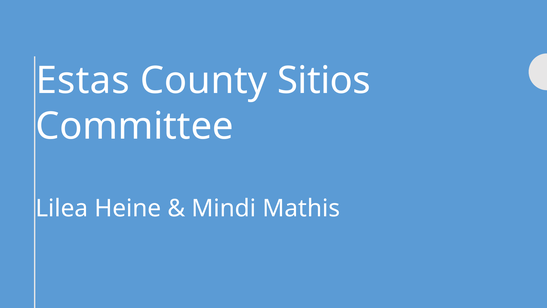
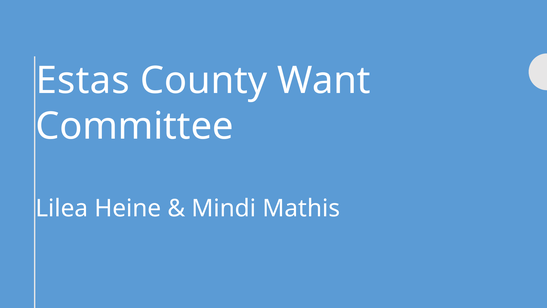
Sitios: Sitios -> Want
